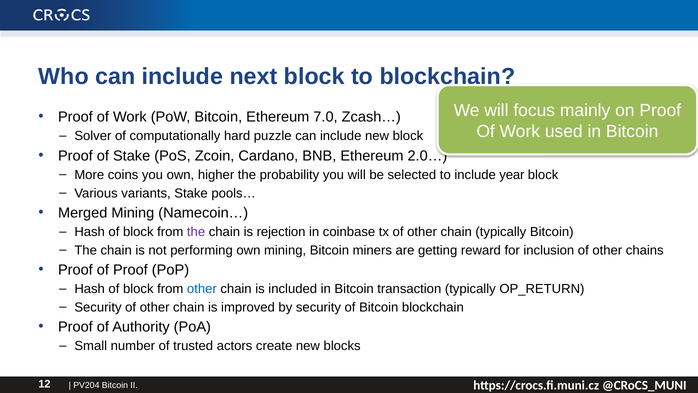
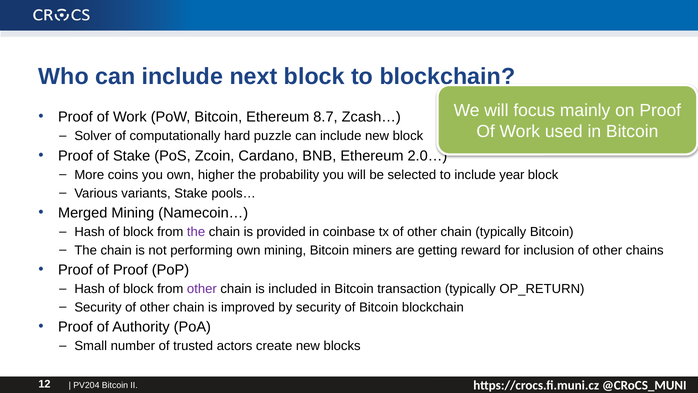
7.0: 7.0 -> 8.7
rejection: rejection -> provided
other at (202, 289) colour: blue -> purple
